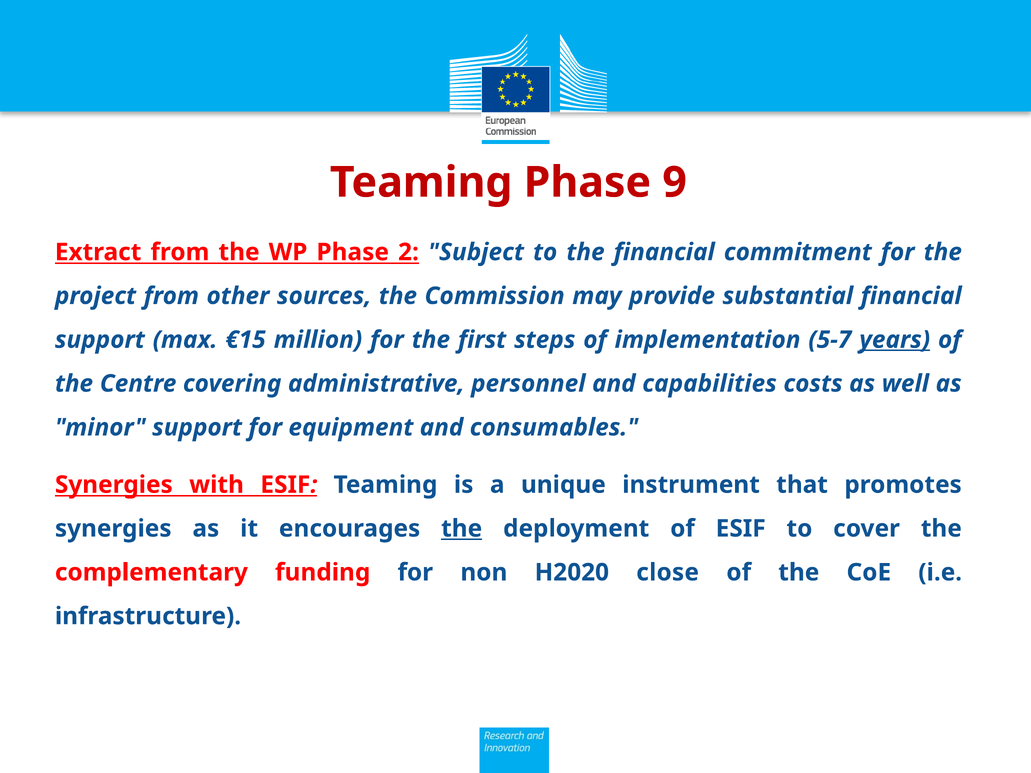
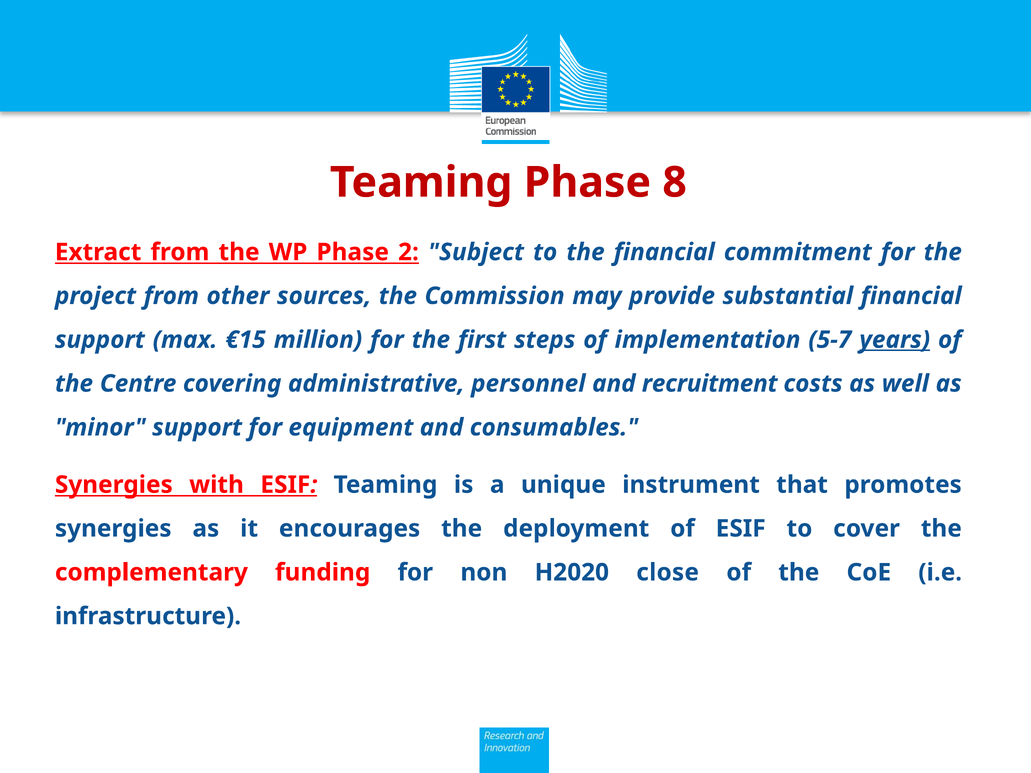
9: 9 -> 8
capabilities: capabilities -> recruitment
the at (462, 529) underline: present -> none
